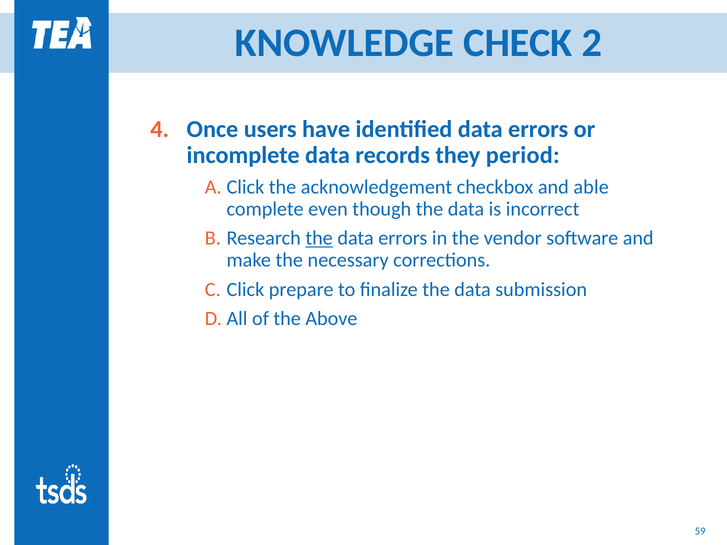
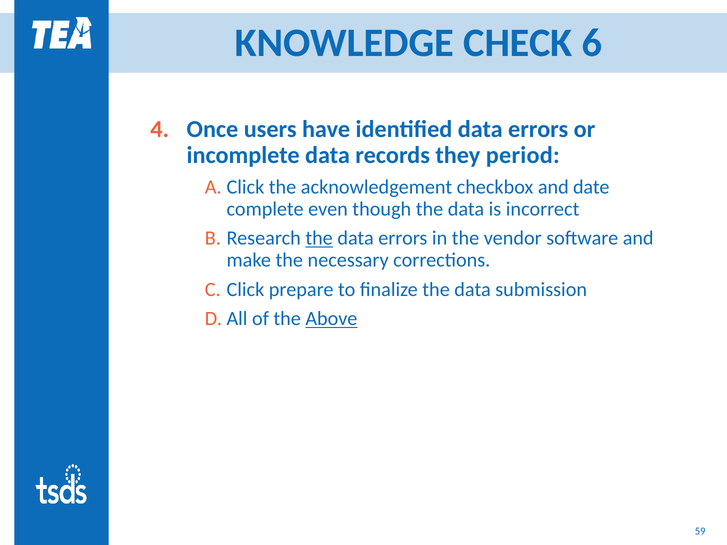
2: 2 -> 6
able: able -> date
Above underline: none -> present
